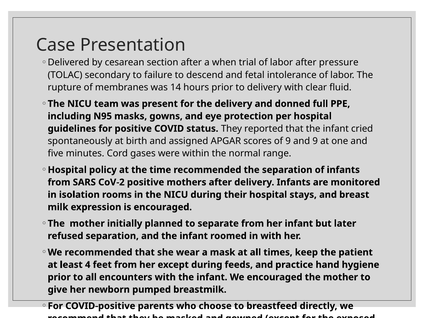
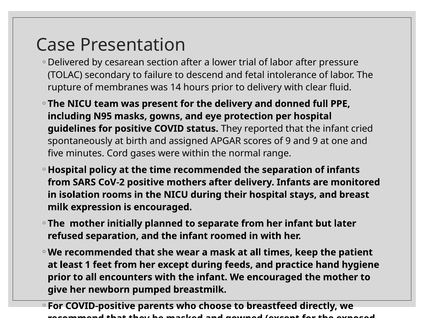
when: when -> lower
4: 4 -> 1
